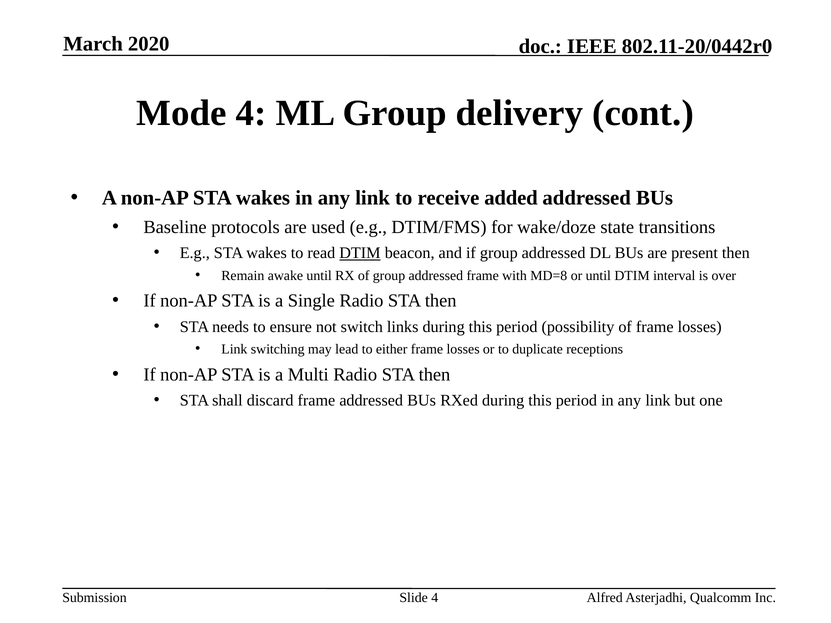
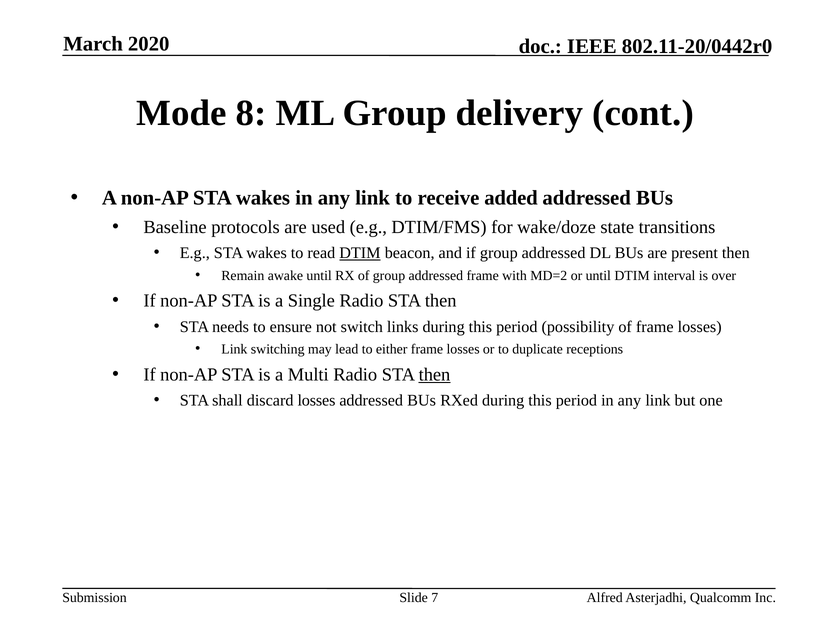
Mode 4: 4 -> 8
MD=8: MD=8 -> MD=2
then at (435, 375) underline: none -> present
discard frame: frame -> losses
Slide 4: 4 -> 7
